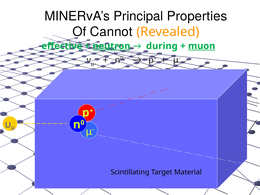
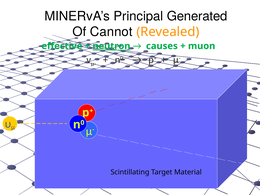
Properties: Properties -> Generated
during: during -> causes
muon underline: present -> none
